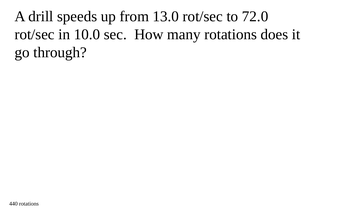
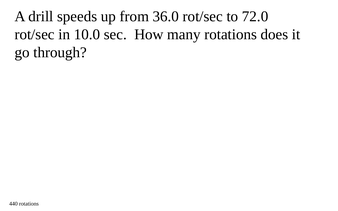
13.0: 13.0 -> 36.0
